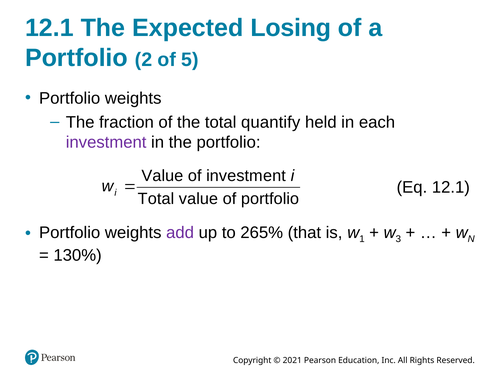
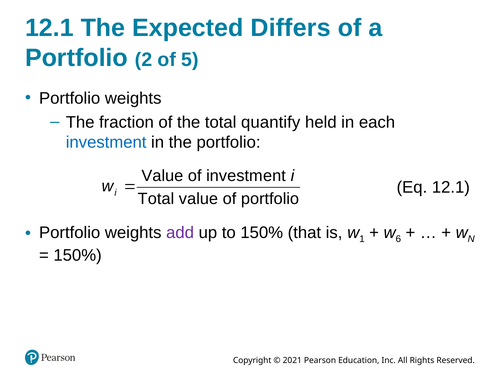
Losing: Losing -> Differs
investment at (106, 142) colour: purple -> blue
to 265%: 265% -> 150%
3: 3 -> 6
130% at (78, 255): 130% -> 150%
